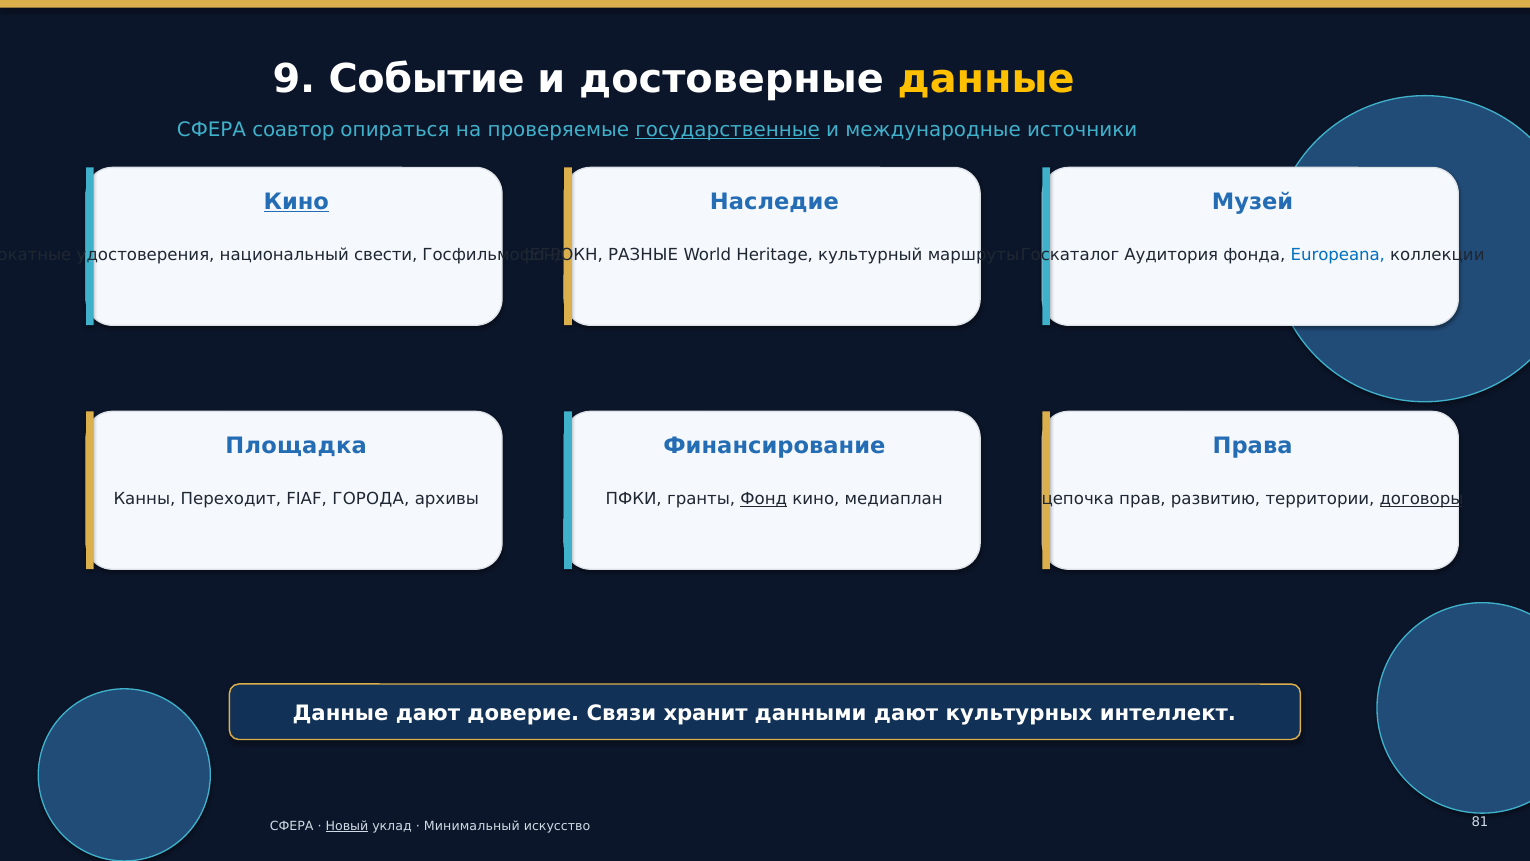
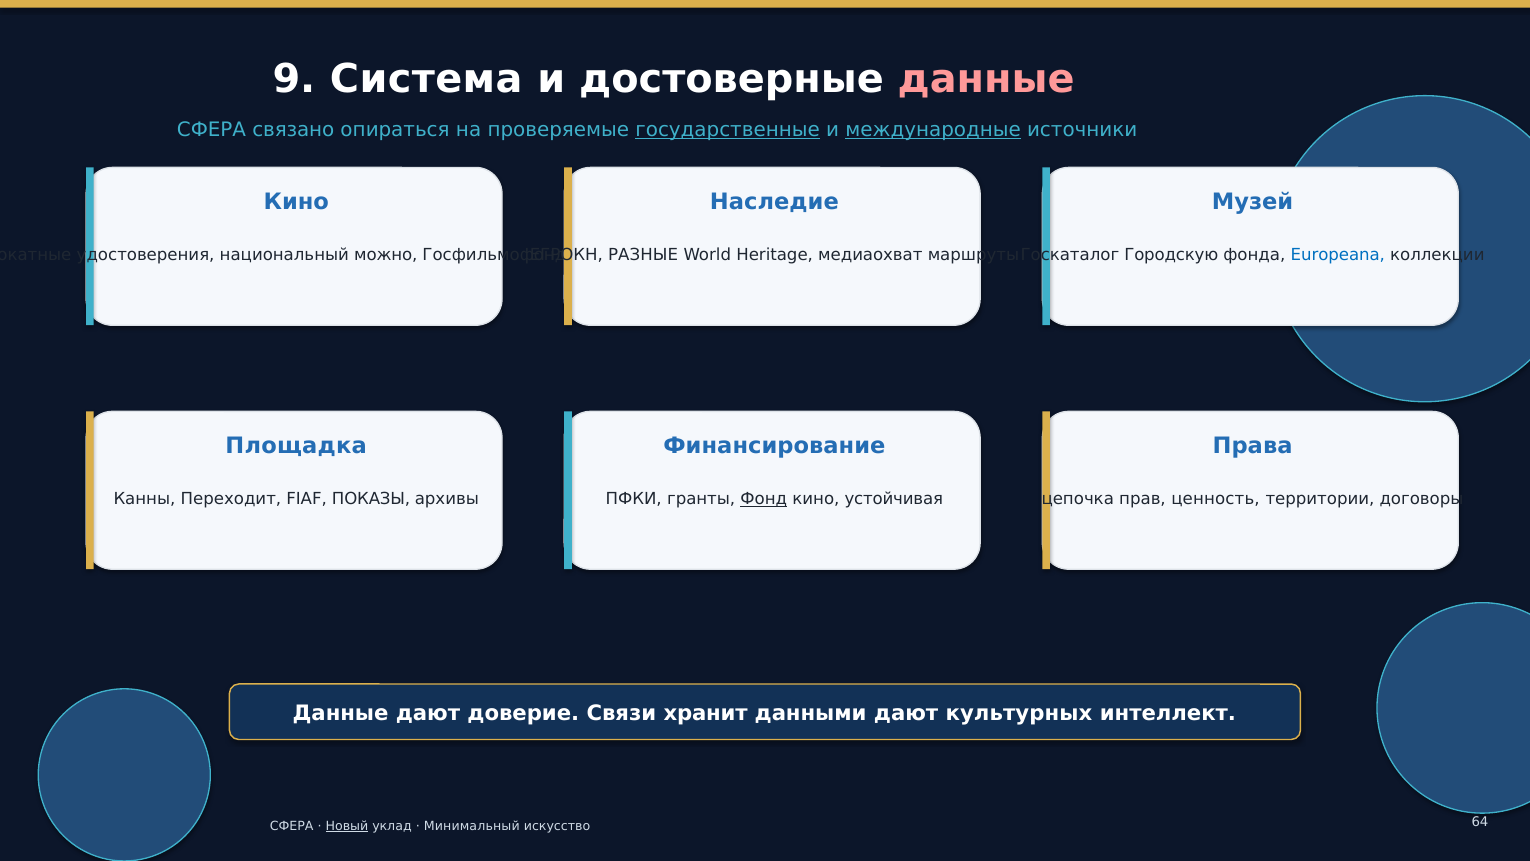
Событие: Событие -> Система
данные at (986, 79) colour: yellow -> pink
соавтор: соавтор -> связано
международные underline: none -> present
Кино at (296, 202) underline: present -> none
свести: свести -> можно
культурный: культурный -> медиаохват
Аудитория: Аудитория -> Городскую
ГОРОДА: ГОРОДА -> ПОКАЗЫ
медиаплан: медиаплан -> устойчивая
развитию: развитию -> ценность
договоры underline: present -> none
81: 81 -> 64
